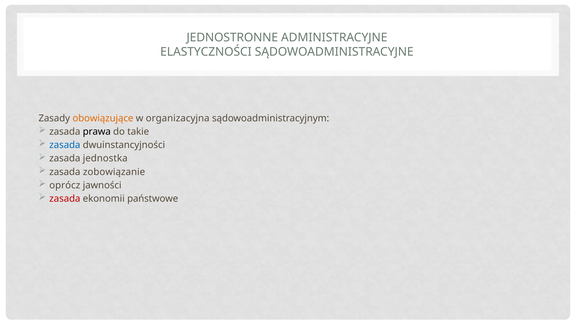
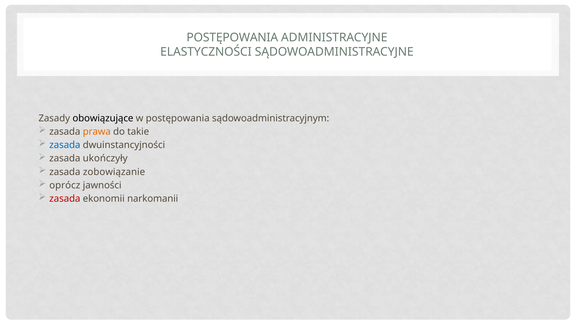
JEDNOSTRONNE at (232, 37): JEDNOSTRONNE -> POSTĘPOWANIA
obowiązujące colour: orange -> black
w organizacyjna: organizacyjna -> postępowania
prawa colour: black -> orange
jednostka: jednostka -> ukończyły
państwowe: państwowe -> narkomanii
